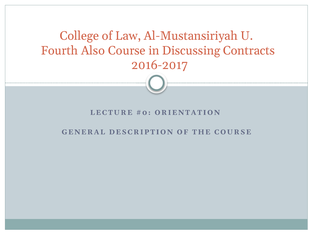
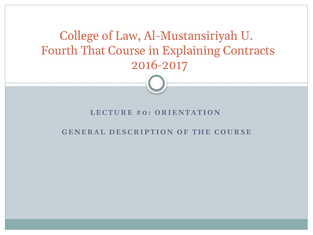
Also: Also -> That
Discussing: Discussing -> Explaining
